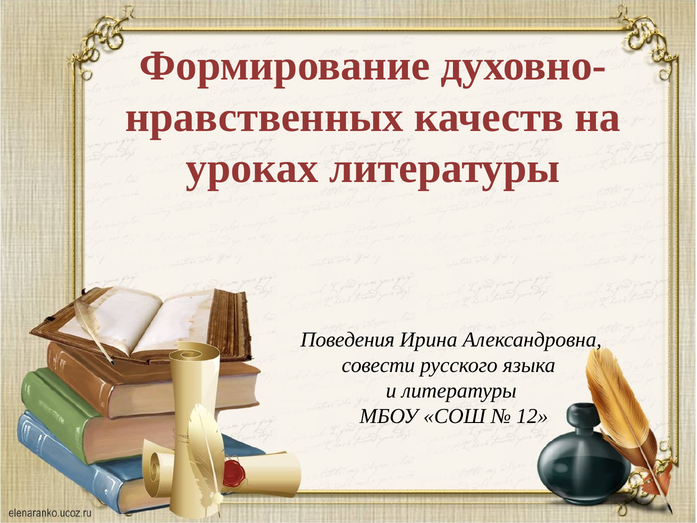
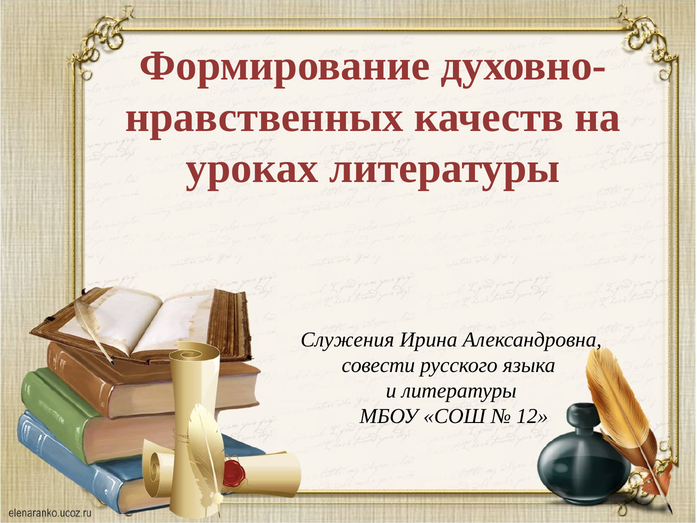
Поведения: Поведения -> Служения
